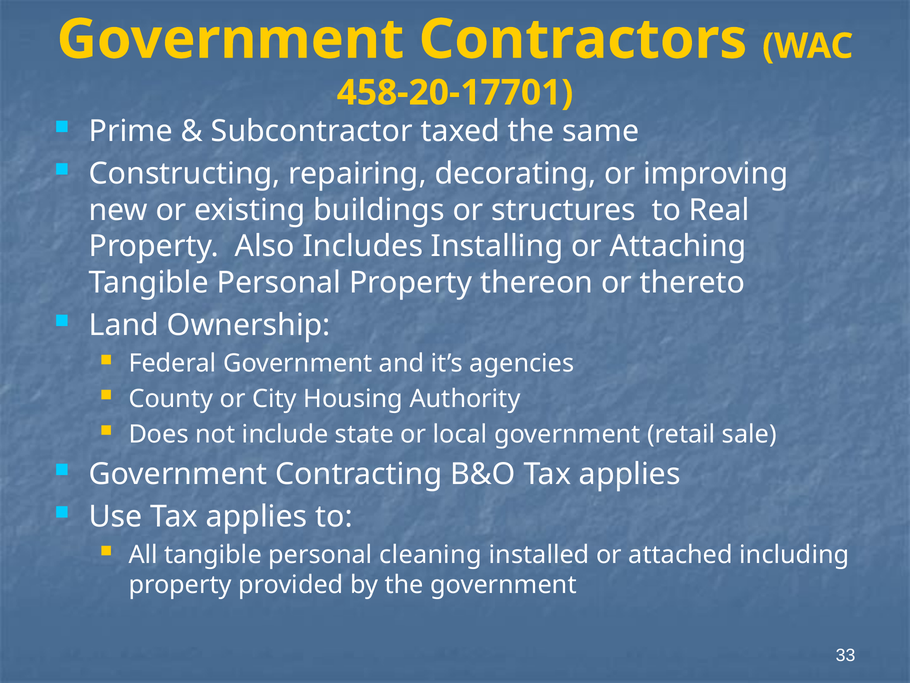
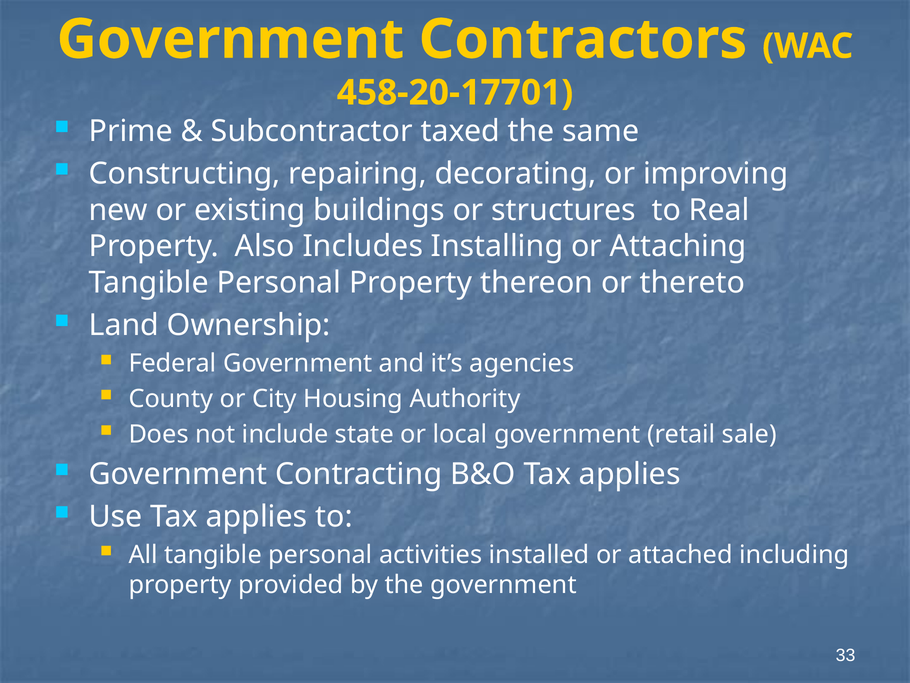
cleaning: cleaning -> activities
